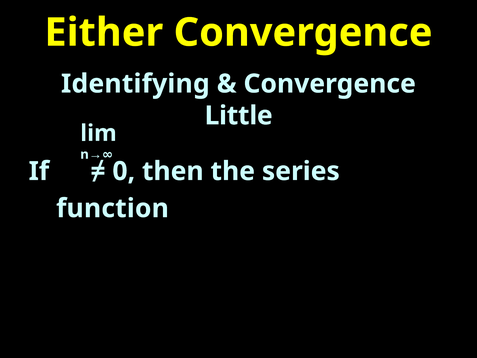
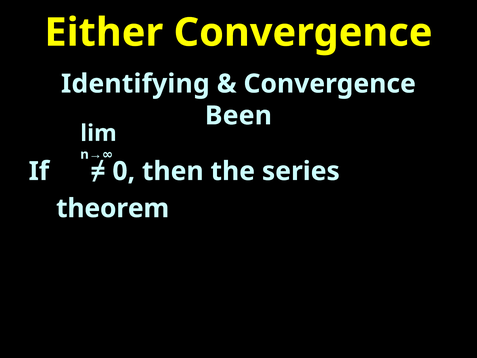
Little: Little -> Been
function: function -> theorem
